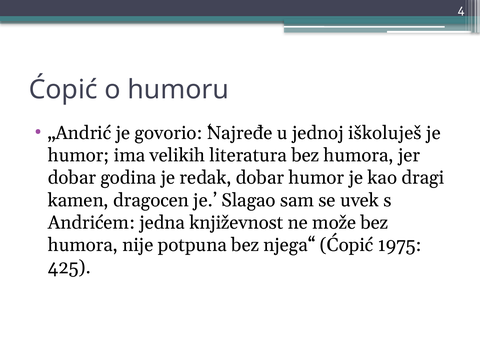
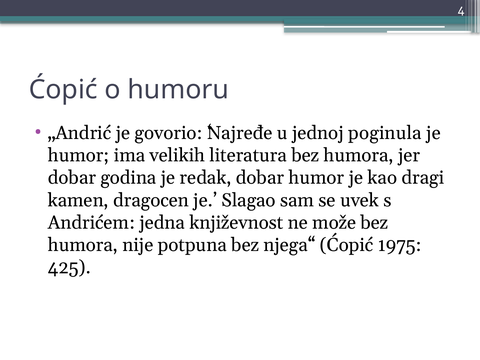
iškoluješ: iškoluješ -> poginula
